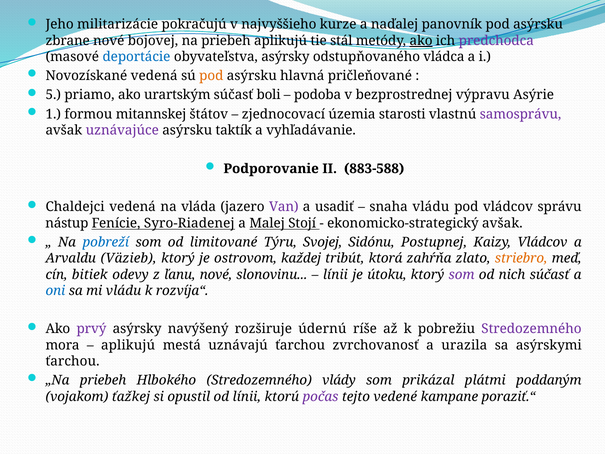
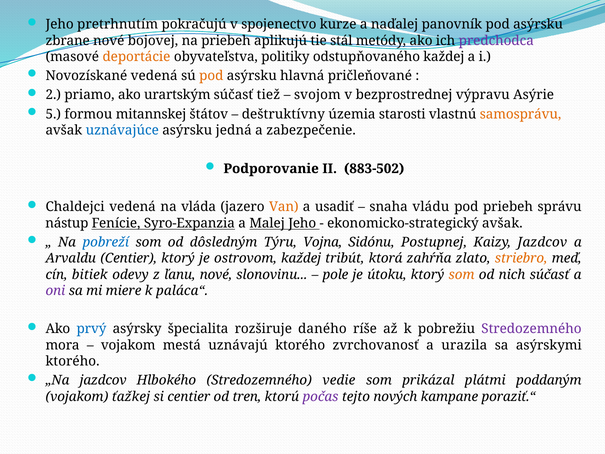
militarizácie: militarizácie -> pretrhnutím
najvyššieho: najvyššieho -> spojenectvo
ako at (421, 41) underline: present -> none
deportácie colour: blue -> orange
obyvateľstva asýrsky: asýrsky -> politiky
odstupňovaného vládca: vládca -> každej
5: 5 -> 2
boli: boli -> tiež
podoba: podoba -> svojom
1: 1 -> 5
zjednocovací: zjednocovací -> deštruktívny
samosprávu colour: purple -> orange
uznávajúce colour: purple -> blue
taktík: taktík -> jedná
vyhľadávanie: vyhľadávanie -> zabezpečenie
883-588: 883-588 -> 883-502
Van colour: purple -> orange
pod vládcov: vládcov -> priebeh
Syro-Riadenej: Syro-Riadenej -> Syro-Expanzia
Malej Stojí: Stojí -> Jeho
limitované: limitované -> dôsledným
Svojej: Svojej -> Vojna
Kaizy Vládcov: Vládcov -> Jazdcov
Arvaldu Väzieb: Väzieb -> Centier
línii at (335, 274): línii -> pole
som at (462, 274) colour: purple -> orange
oni colour: blue -> purple
mi vládu: vládu -> miere
rozvíja“: rozvíja“ -> paláca“
prvý colour: purple -> blue
navýšený: navýšený -> špecialita
údernú: údernú -> daného
aplikujú at (128, 345): aplikujú -> vojakom
uznávajú ťarchou: ťarchou -> ktorého
ťarchou at (73, 361): ťarchou -> ktorého
„Na priebeh: priebeh -> jazdcov
vlády: vlády -> vedie
si opustil: opustil -> centier
od línii: línii -> tren
vedené: vedené -> nových
